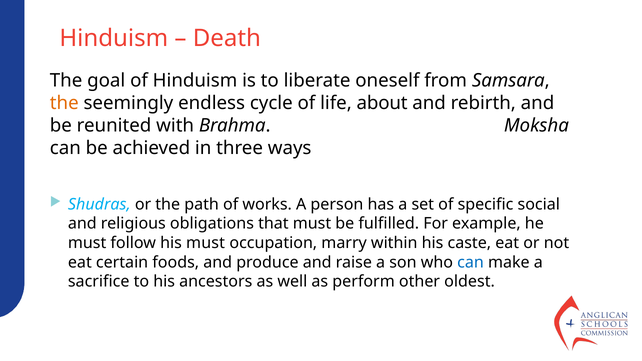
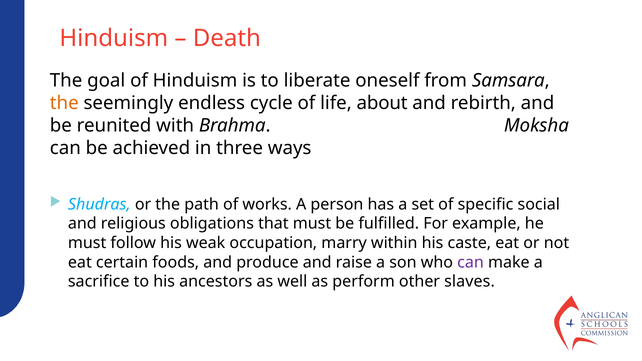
his must: must -> weak
can at (471, 262) colour: blue -> purple
oldest: oldest -> slaves
